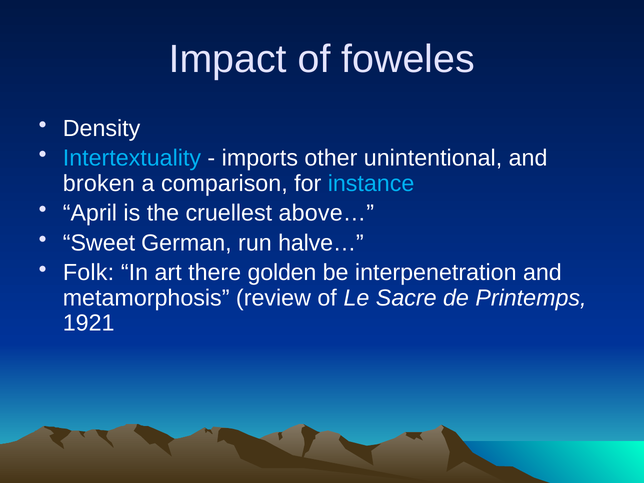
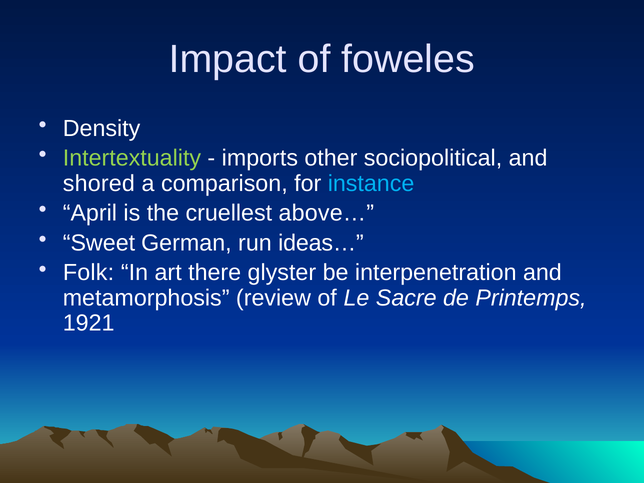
Intertextuality colour: light blue -> light green
unintentional: unintentional -> sociopolitical
broken: broken -> shored
halve…: halve… -> ideas…
golden: golden -> glyster
